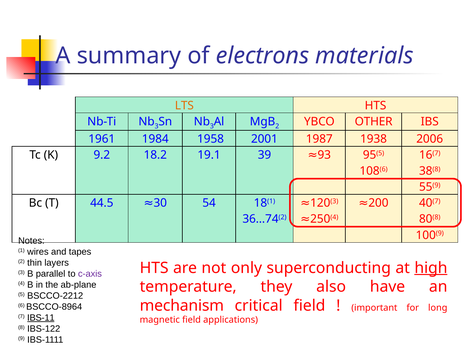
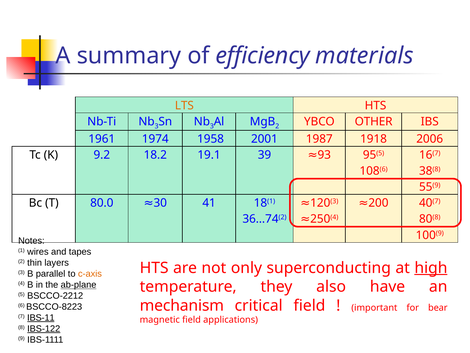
electrons: electrons -> efficiency
1984: 1984 -> 1974
1938: 1938 -> 1918
44.5: 44.5 -> 80.0
54: 54 -> 41
c-axis colour: purple -> orange
ab-plane underline: none -> present
long: long -> bear
BSCCO-8964: BSCCO-8964 -> BSCCO-8223
IBS-122 underline: none -> present
